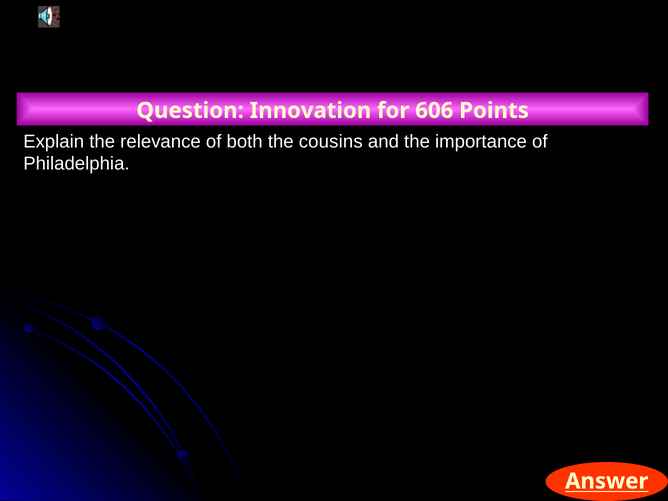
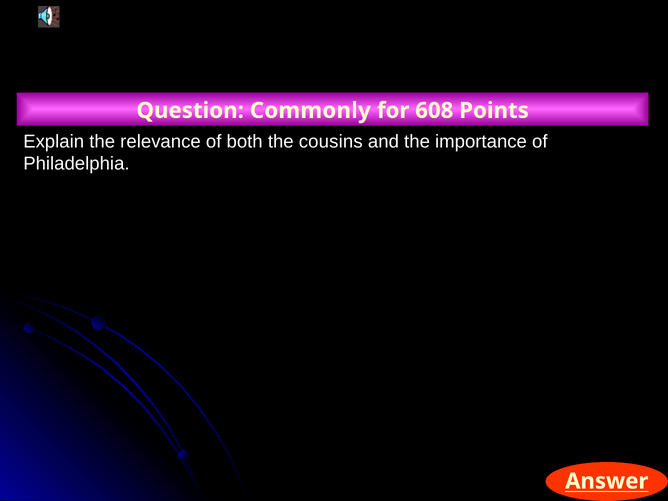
Innovation: Innovation -> Commonly
606: 606 -> 608
